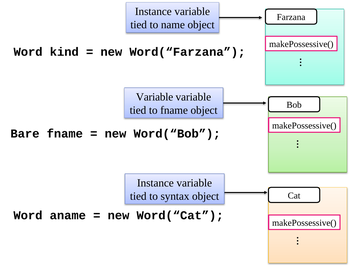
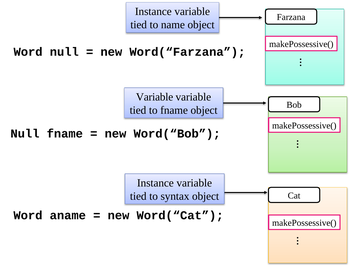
Word kind: kind -> null
Bare at (25, 133): Bare -> Null
